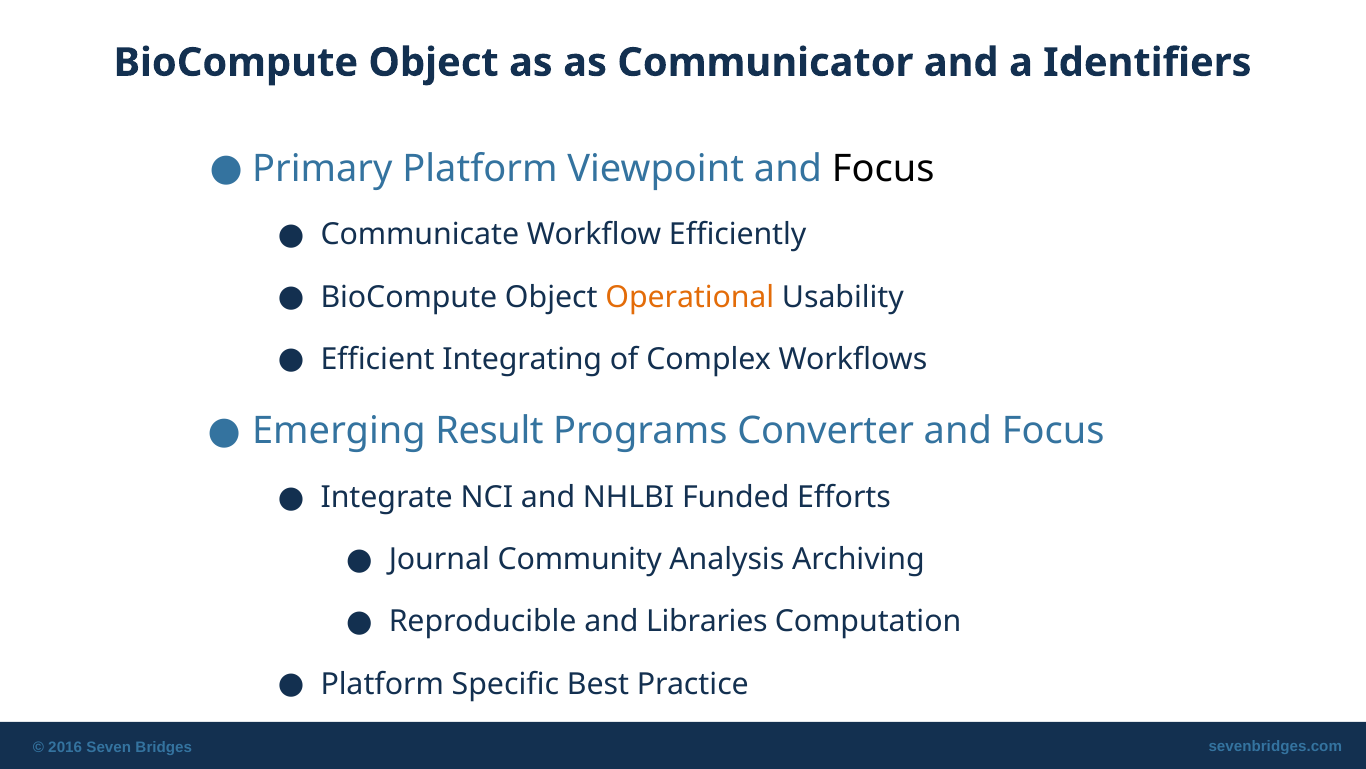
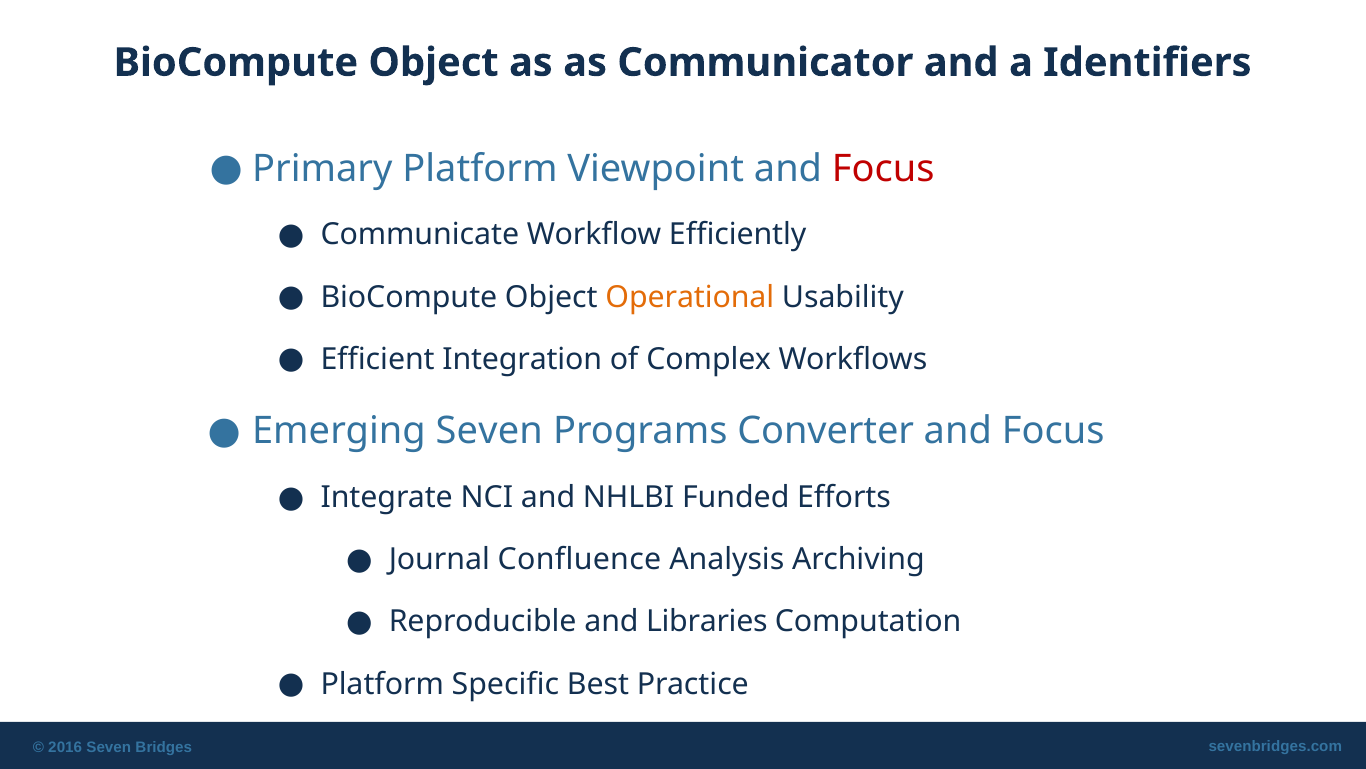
Focus at (883, 169) colour: black -> red
Integrating: Integrating -> Integration
Emerging Result: Result -> Seven
Community: Community -> Confluence
